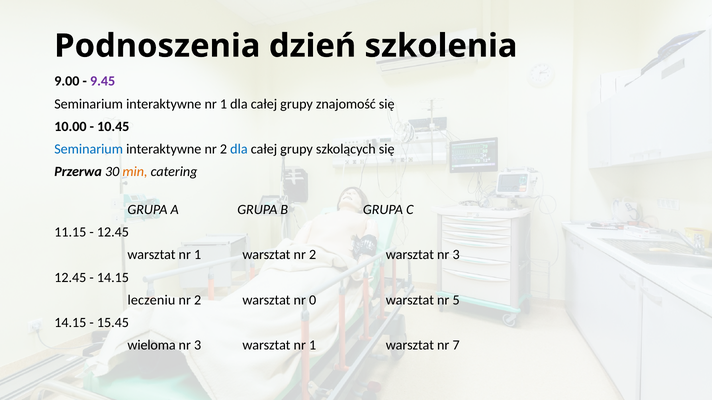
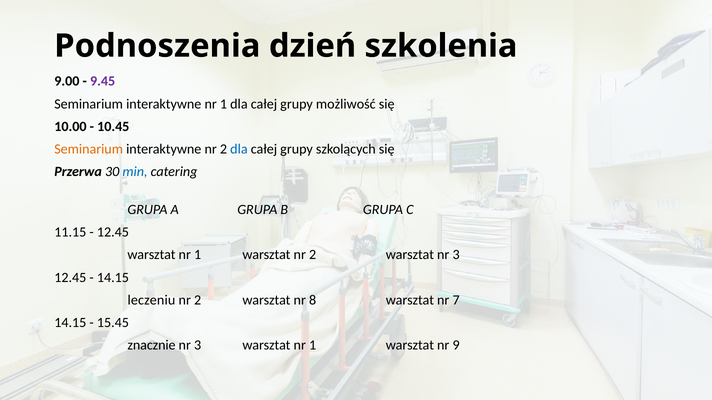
znajomość: znajomość -> możliwość
Seminarium at (89, 149) colour: blue -> orange
min colour: orange -> blue
0: 0 -> 8
5: 5 -> 7
wieloma: wieloma -> znacznie
7: 7 -> 9
